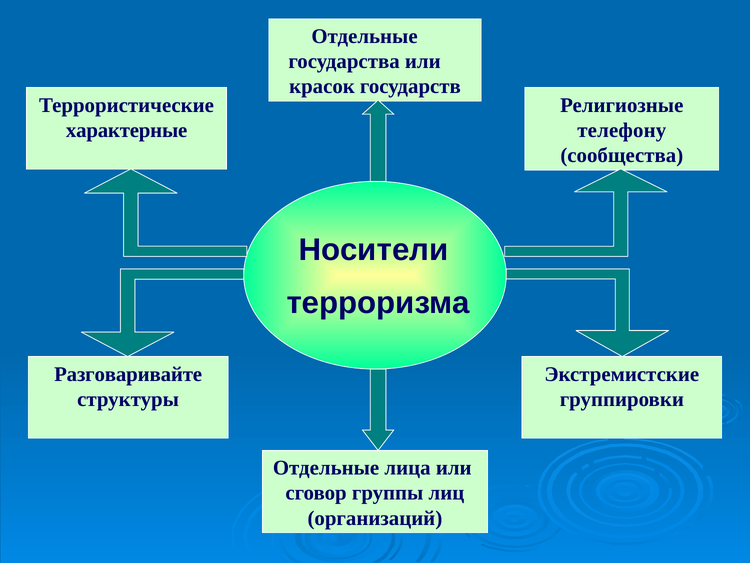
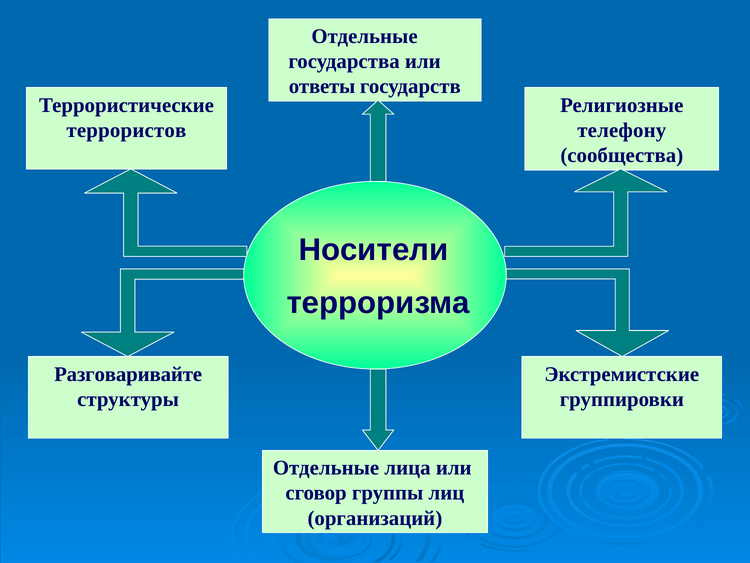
красок: красок -> ответы
характерные: характерные -> террористов
